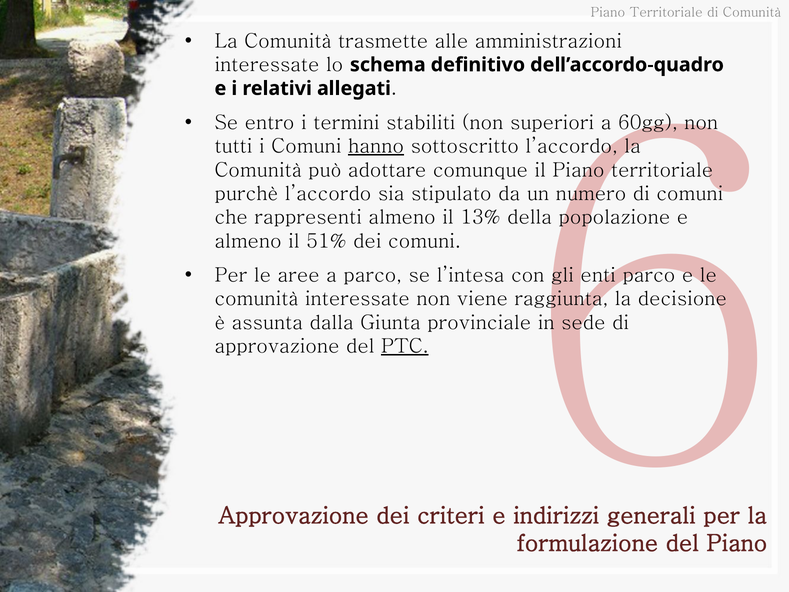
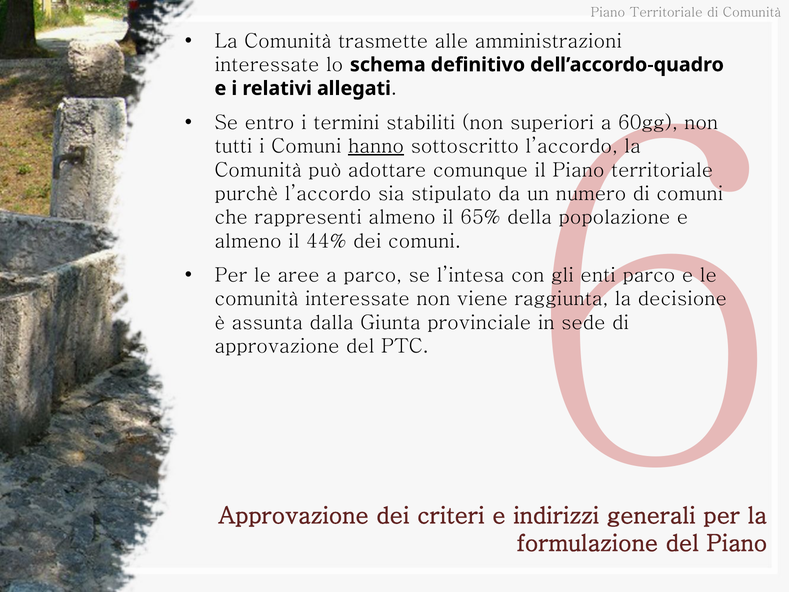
13%: 13% -> 65%
51%: 51% -> 44%
PTC underline: present -> none
